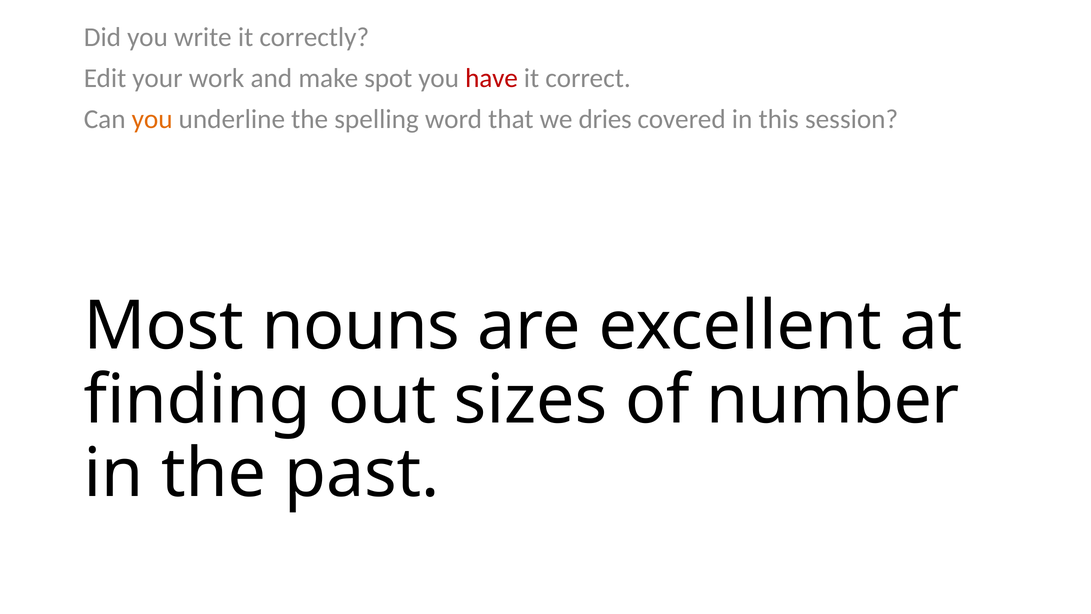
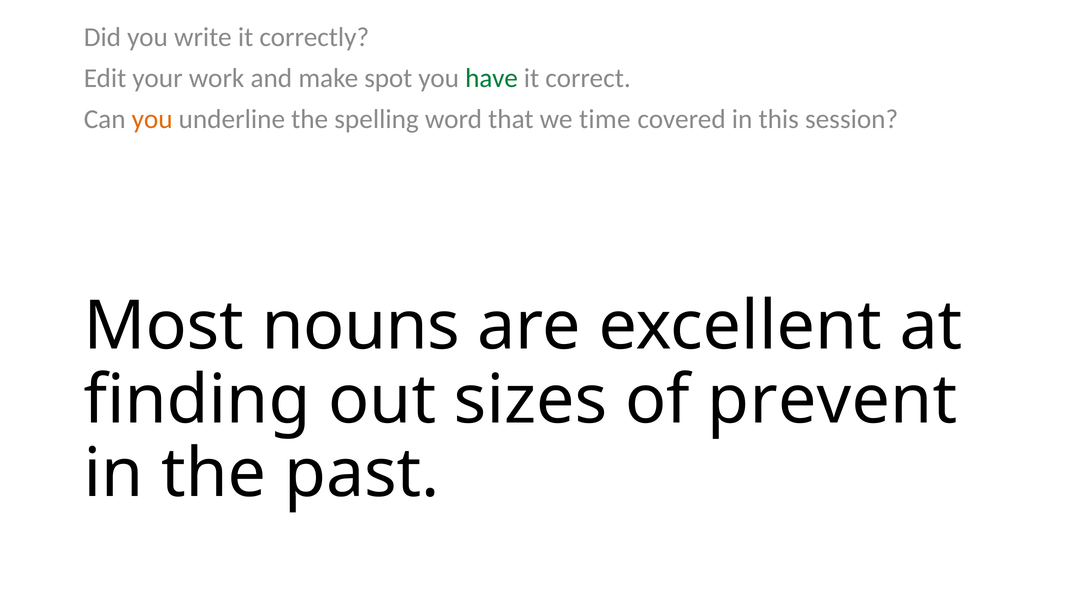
have colour: red -> green
dries: dries -> time
number: number -> prevent
